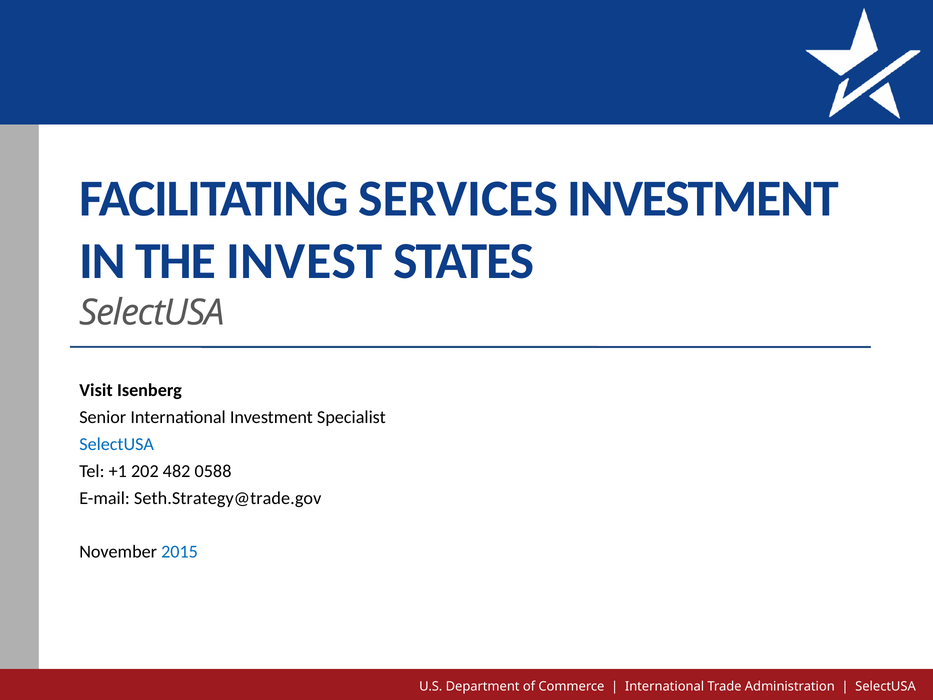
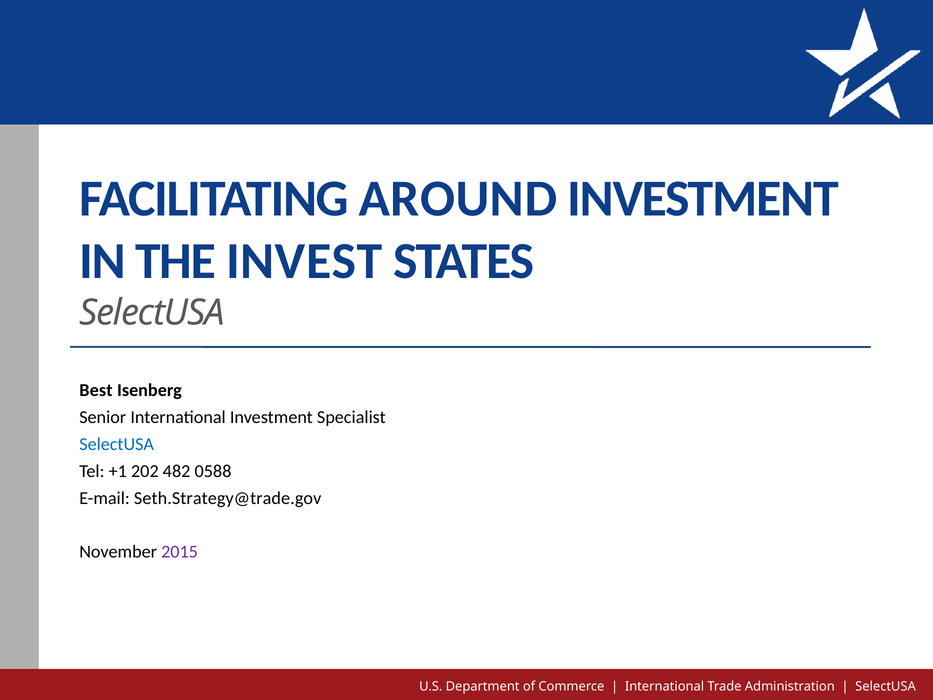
SERVICES: SERVICES -> AROUND
Visit: Visit -> Best
2015 colour: blue -> purple
